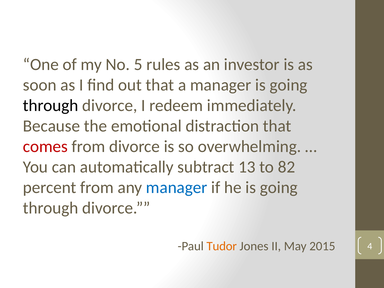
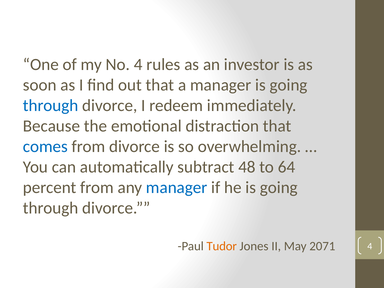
No 5: 5 -> 4
through at (51, 106) colour: black -> blue
comes colour: red -> blue
13: 13 -> 48
82: 82 -> 64
2015: 2015 -> 2071
